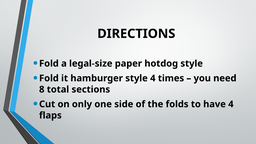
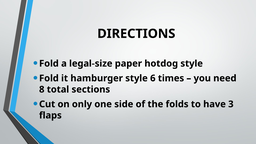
style 4: 4 -> 6
have 4: 4 -> 3
